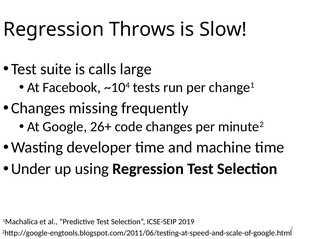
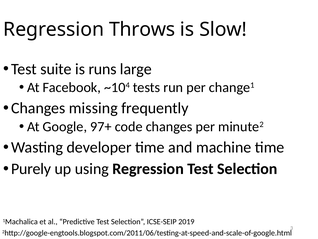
calls: calls -> runs
26+: 26+ -> 97+
Under: Under -> Purely
